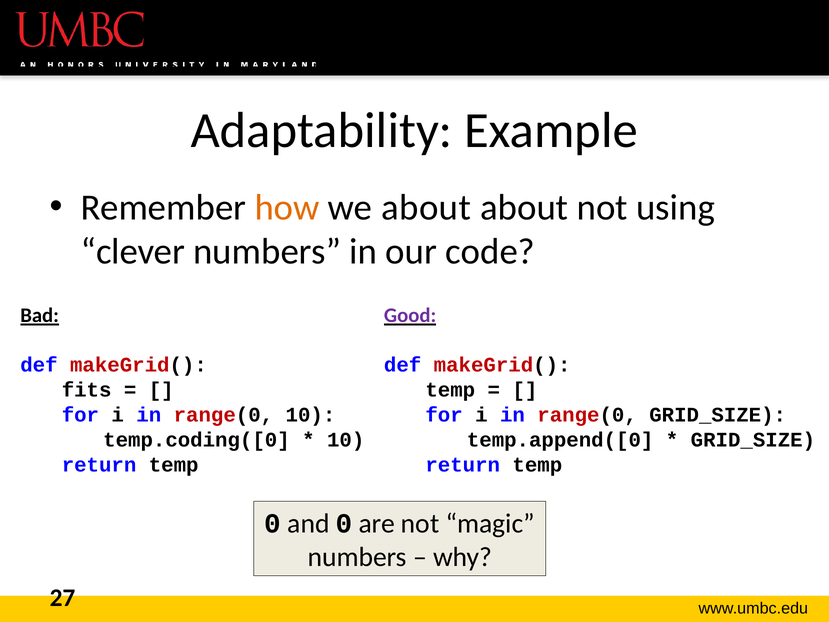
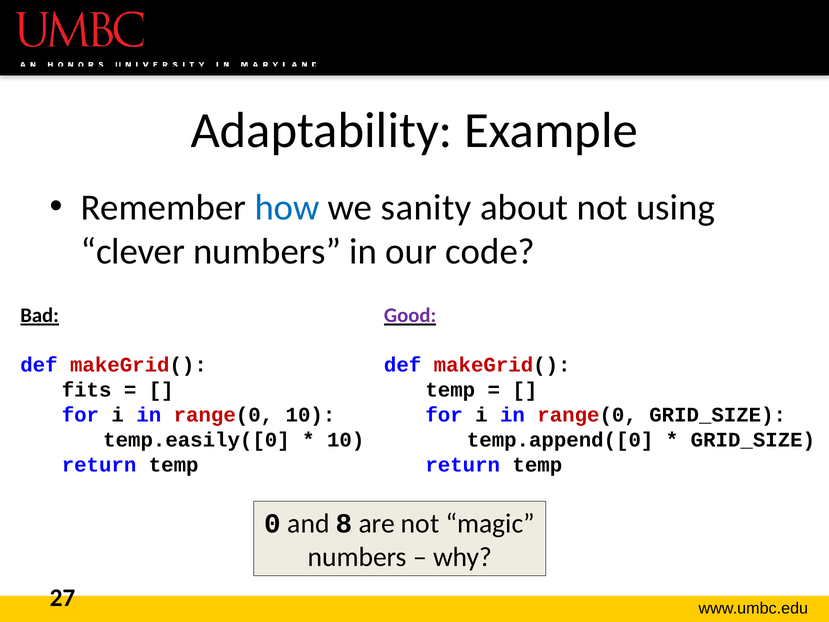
how colour: orange -> blue
we about: about -> sanity
temp.coding([0: temp.coding([0 -> temp.easily([0
and 0: 0 -> 8
